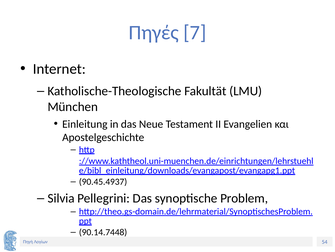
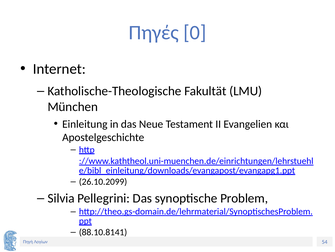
7: 7 -> 0
90.45.4937: 90.45.4937 -> 26.10.2099
90.14.7448: 90.14.7448 -> 88.10.8141
